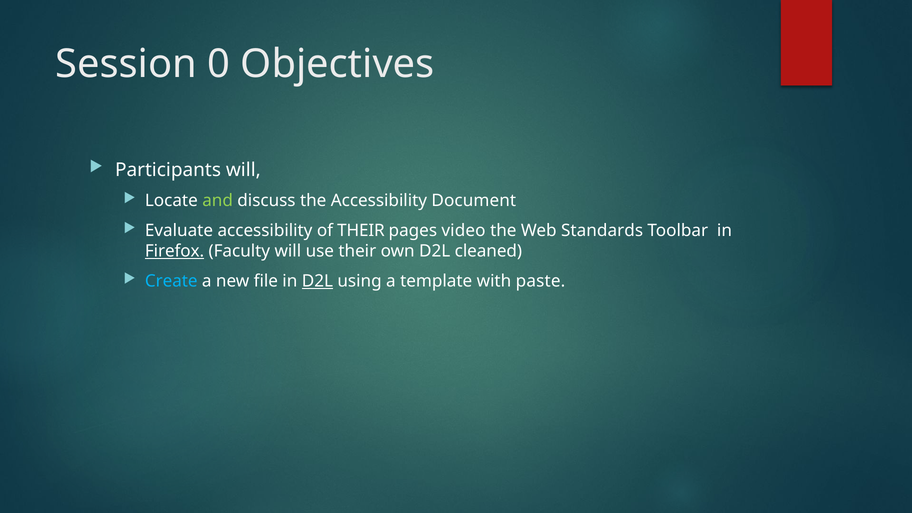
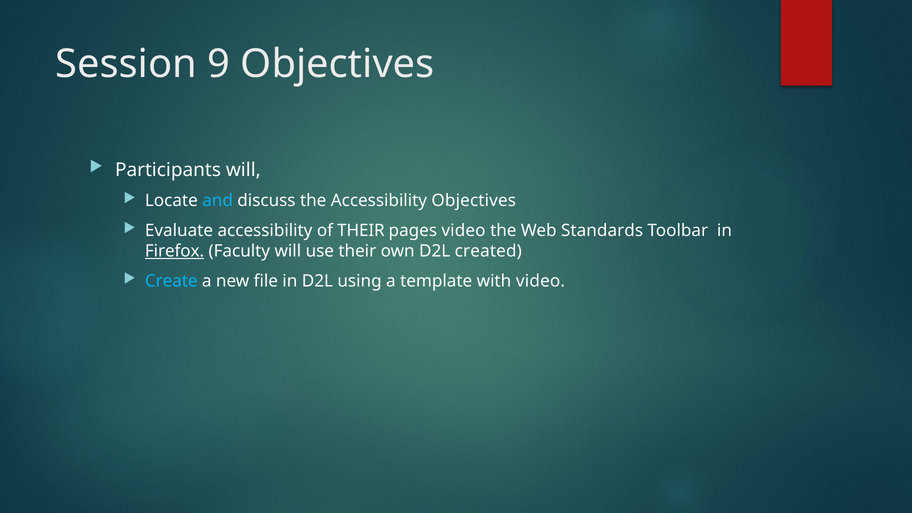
0: 0 -> 9
and colour: light green -> light blue
Accessibility Document: Document -> Objectives
cleaned: cleaned -> created
D2L at (317, 281) underline: present -> none
with paste: paste -> video
